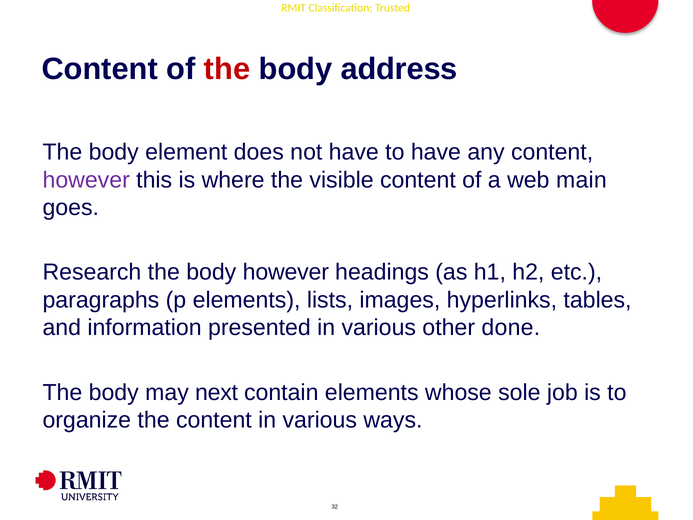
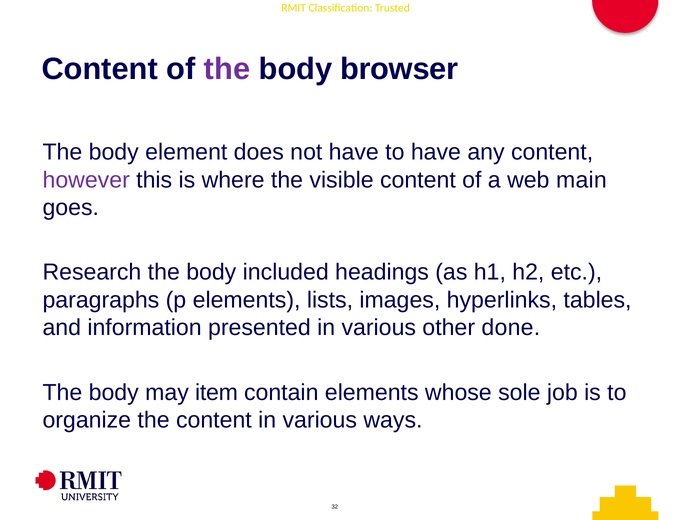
the at (227, 69) colour: red -> purple
address: address -> browser
body however: however -> included
next: next -> item
